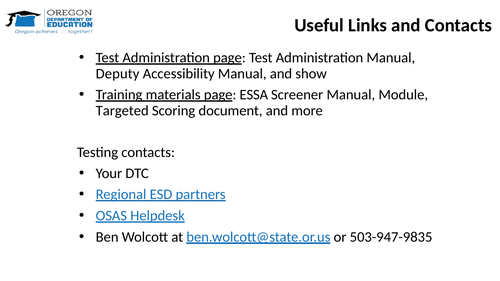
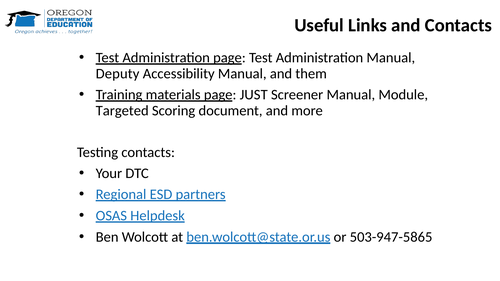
show: show -> them
ESSA: ESSA -> JUST
503-947-9835: 503-947-9835 -> 503-947-5865
